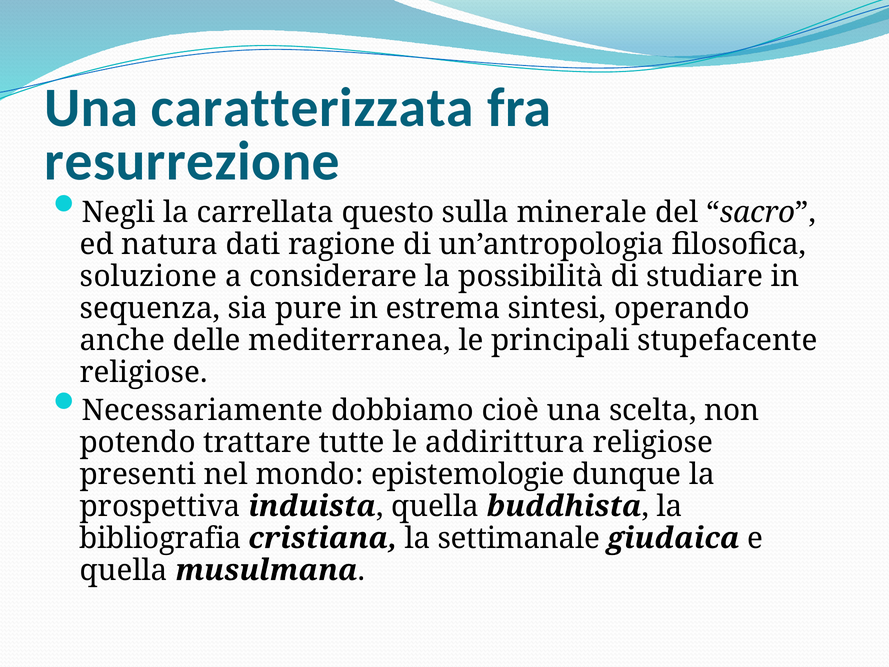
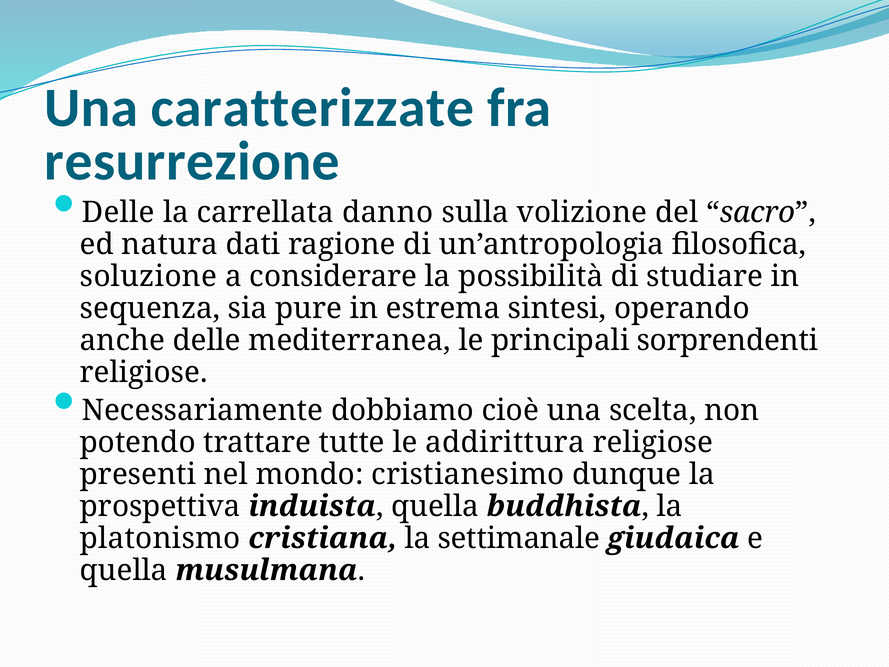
caratterizzata: caratterizzata -> caratterizzate
Negli at (118, 212): Negli -> Delle
questo: questo -> danno
minerale: minerale -> volizione
stupefacente: stupefacente -> sorprendenti
epistemologie: epistemologie -> cristianesimo
bibliografia: bibliografia -> platonismo
